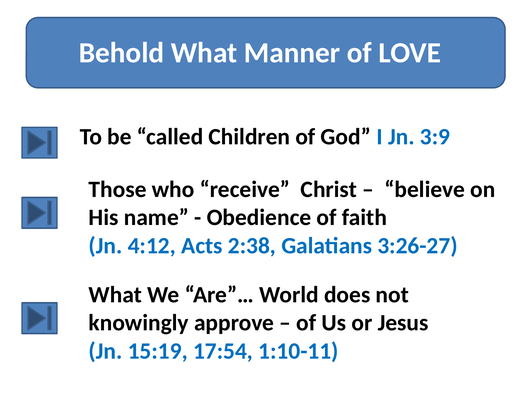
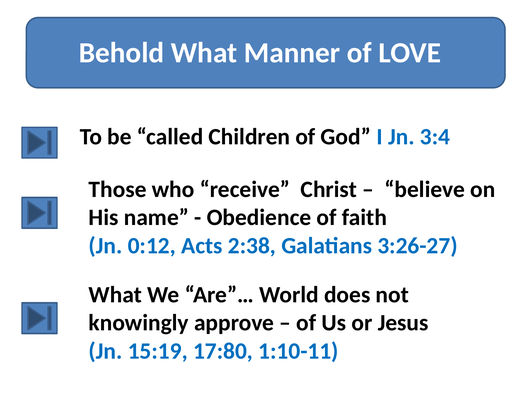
3:9: 3:9 -> 3:4
4:12: 4:12 -> 0:12
17:54: 17:54 -> 17:80
